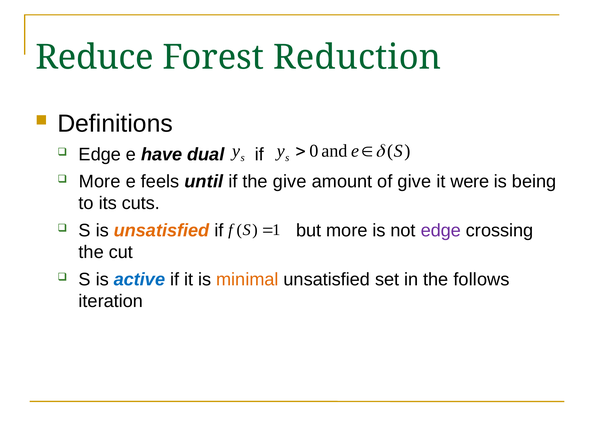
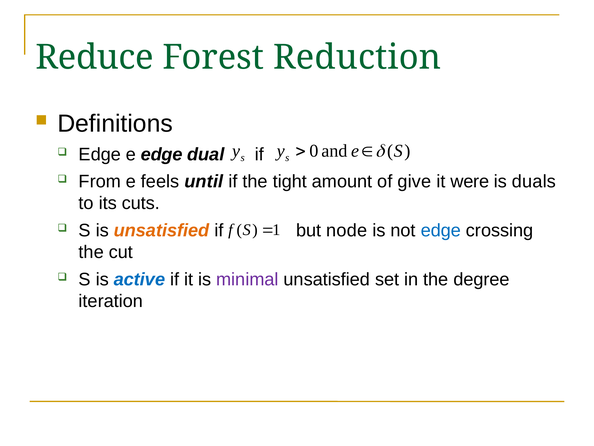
e have: have -> edge
More at (100, 181): More -> From
the give: give -> tight
being: being -> duals
but more: more -> node
edge at (441, 230) colour: purple -> blue
minimal colour: orange -> purple
follows: follows -> degree
